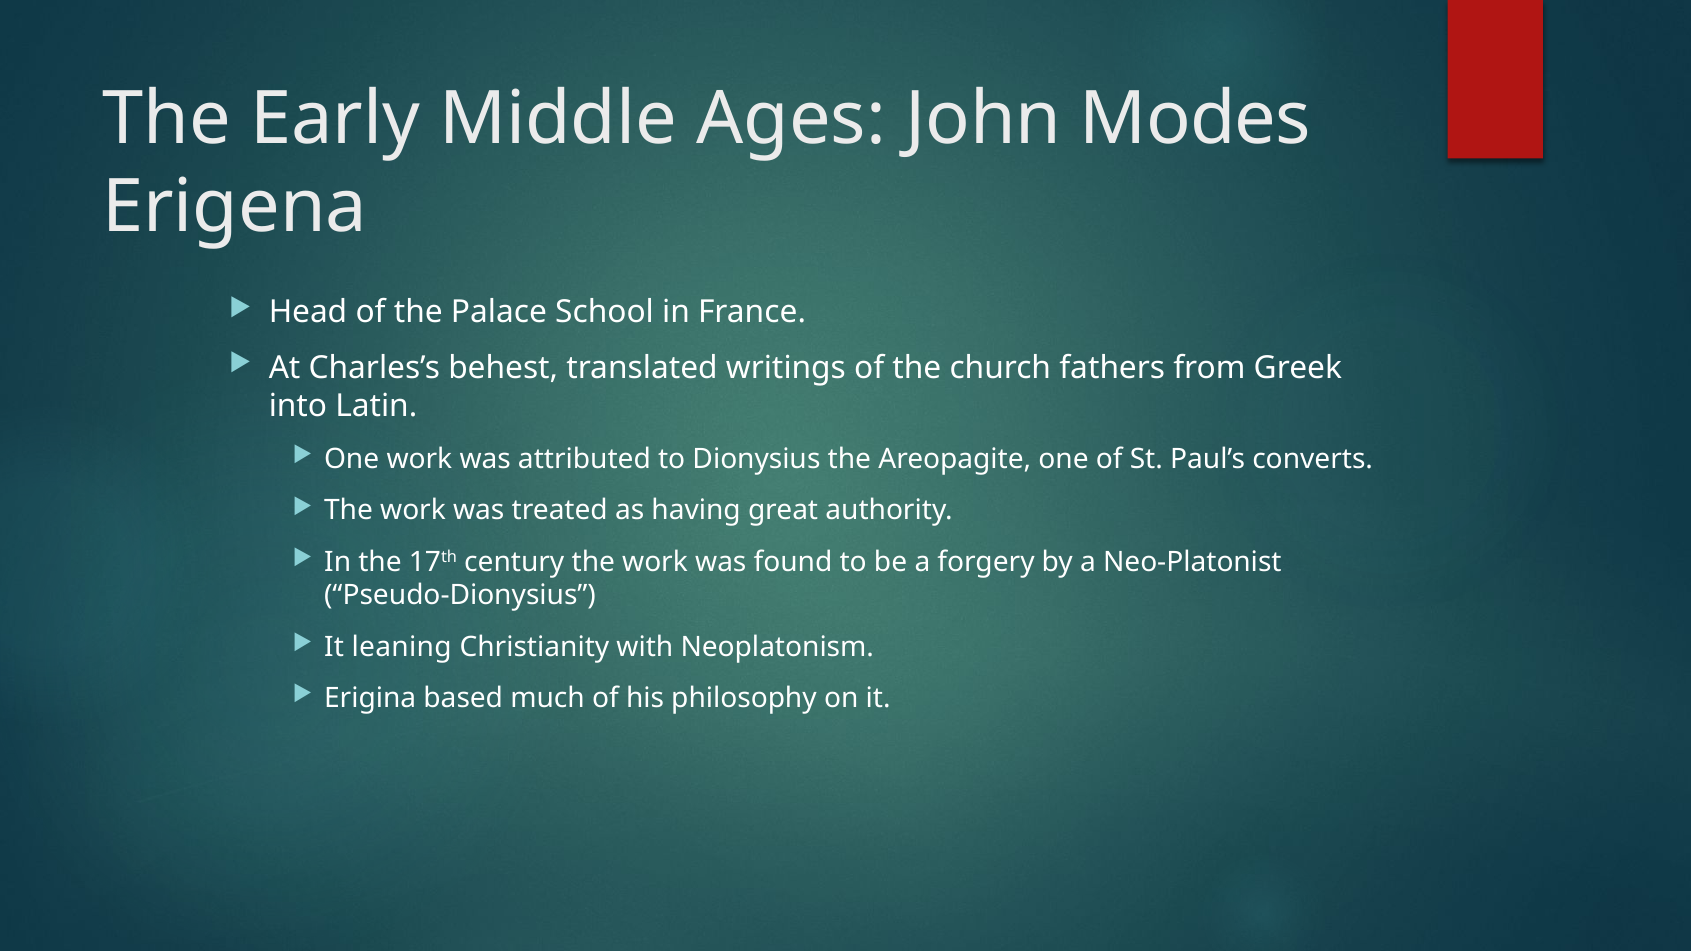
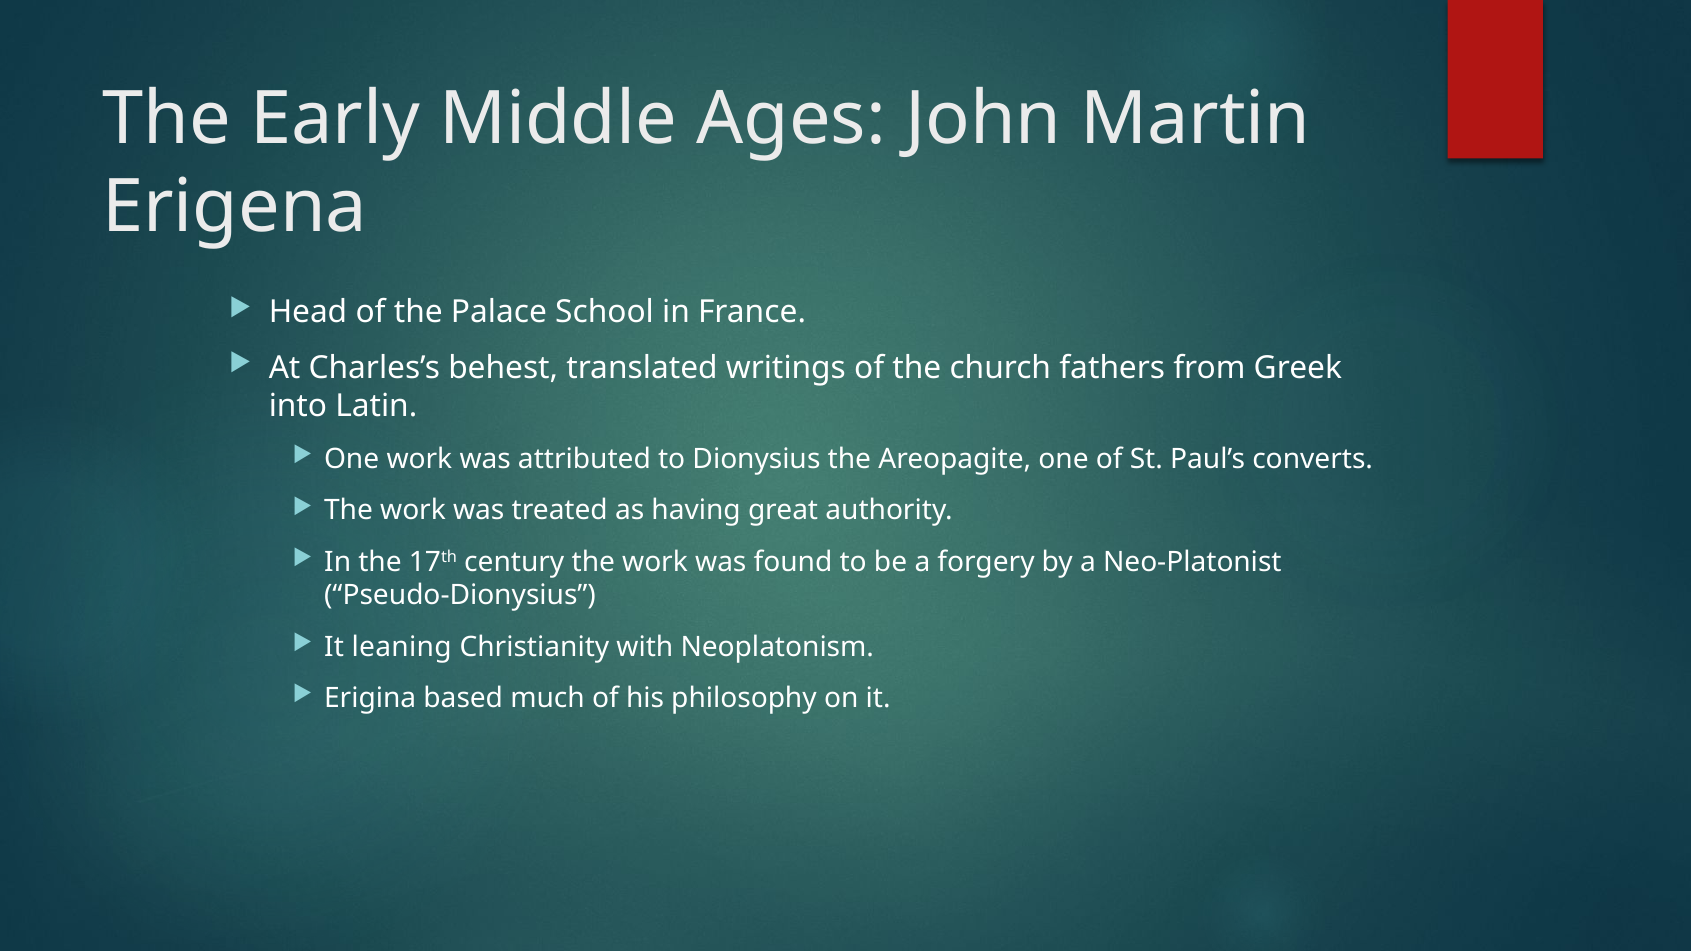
Modes: Modes -> Martin
